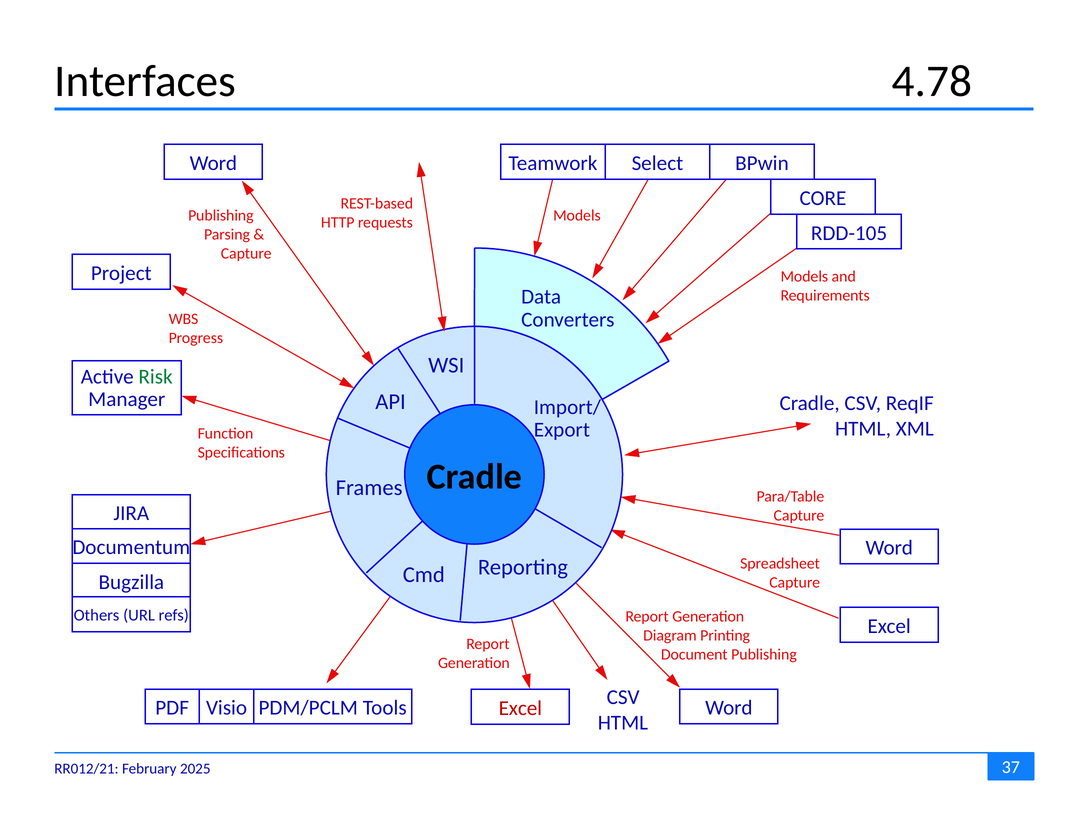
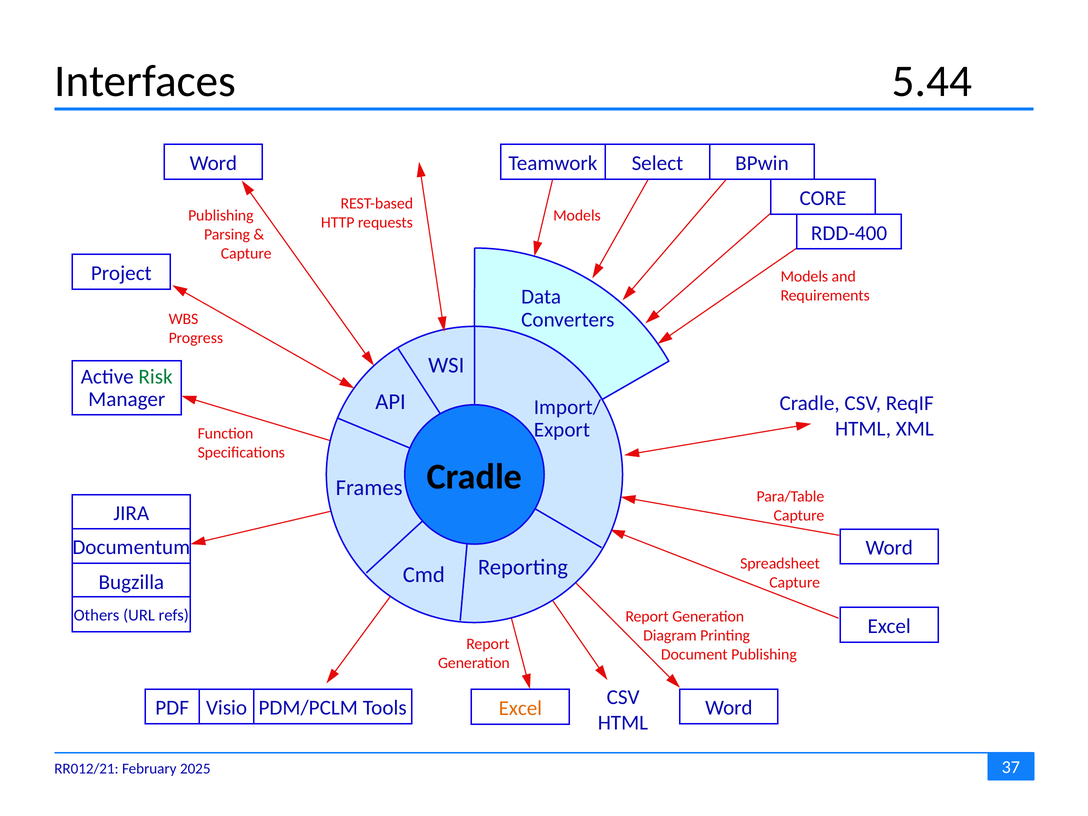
4.78: 4.78 -> 5.44
RDD-105: RDD-105 -> RDD-400
Excel at (520, 708) colour: red -> orange
